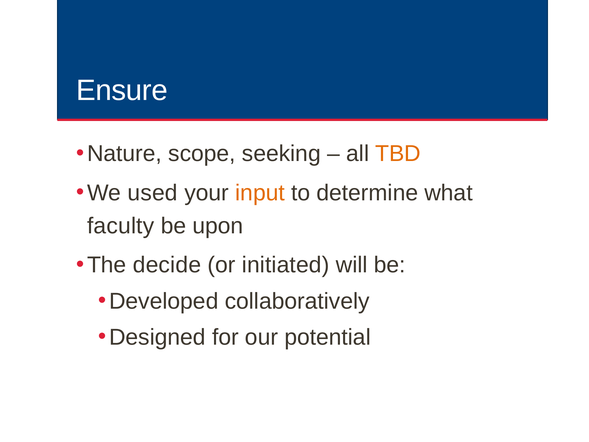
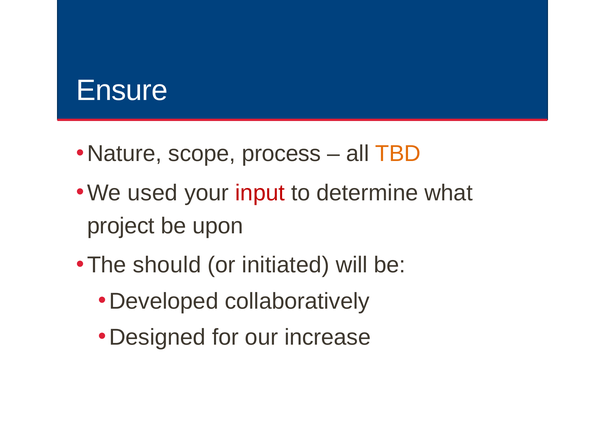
seeking: seeking -> process
input colour: orange -> red
faculty: faculty -> project
decide: decide -> should
potential: potential -> increase
